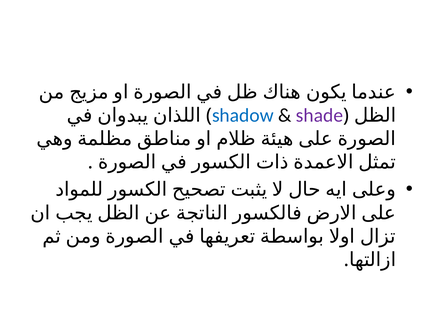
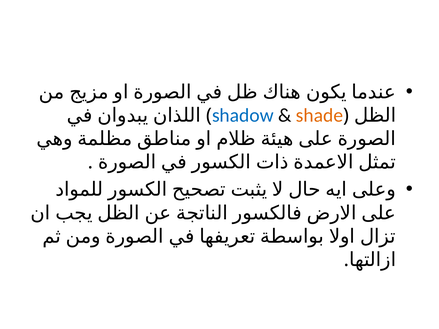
shade colour: purple -> orange
